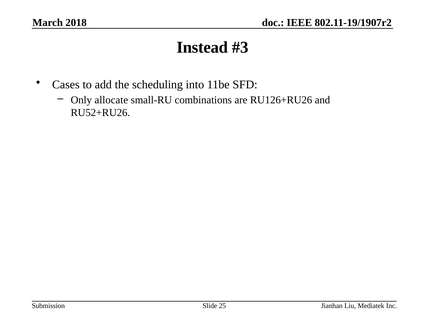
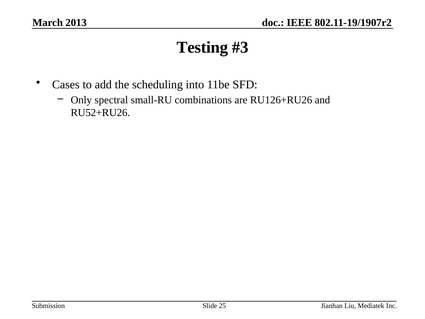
2018: 2018 -> 2013
Instead: Instead -> Testing
allocate: allocate -> spectral
